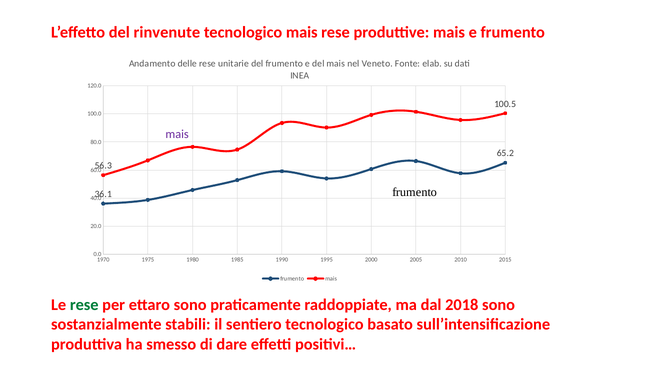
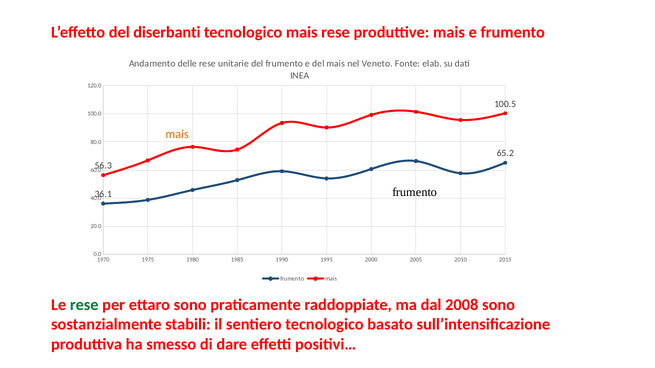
rinvenute: rinvenute -> diserbanti
mais at (177, 135) colour: purple -> orange
2018: 2018 -> 2008
